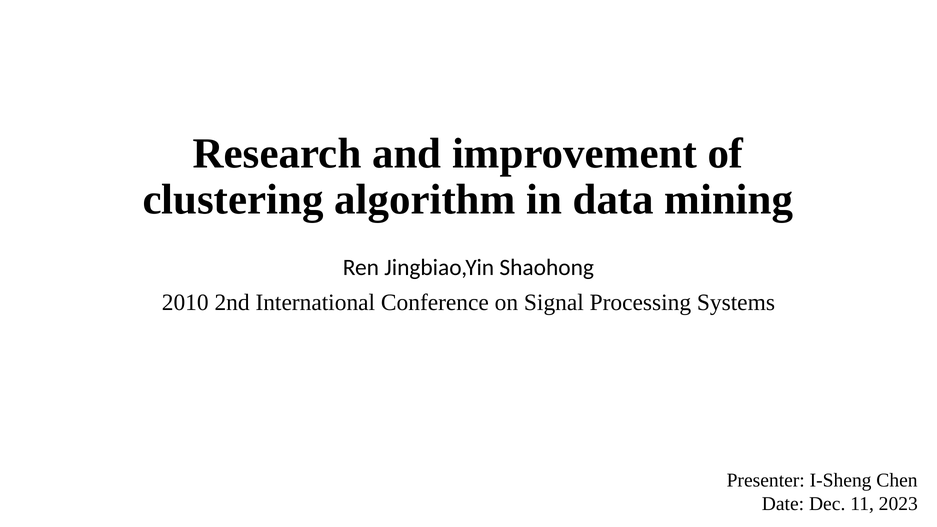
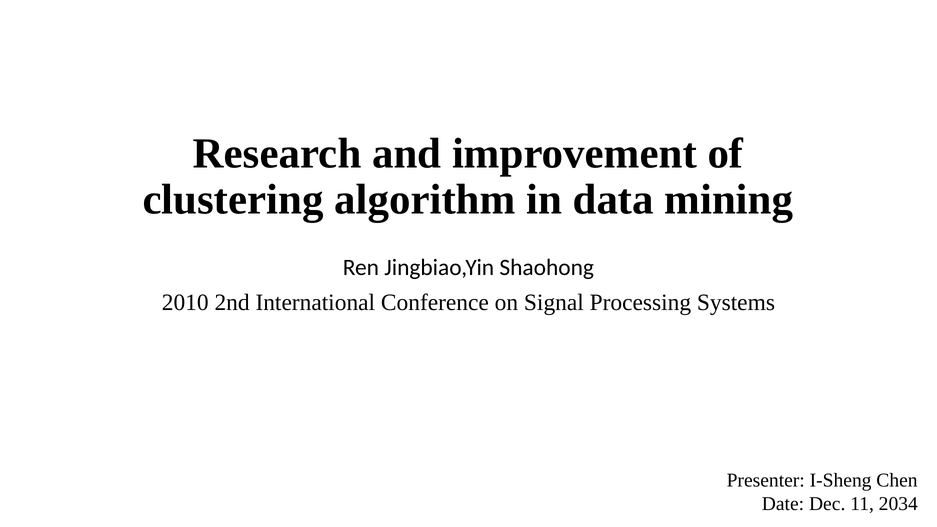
2023: 2023 -> 2034
